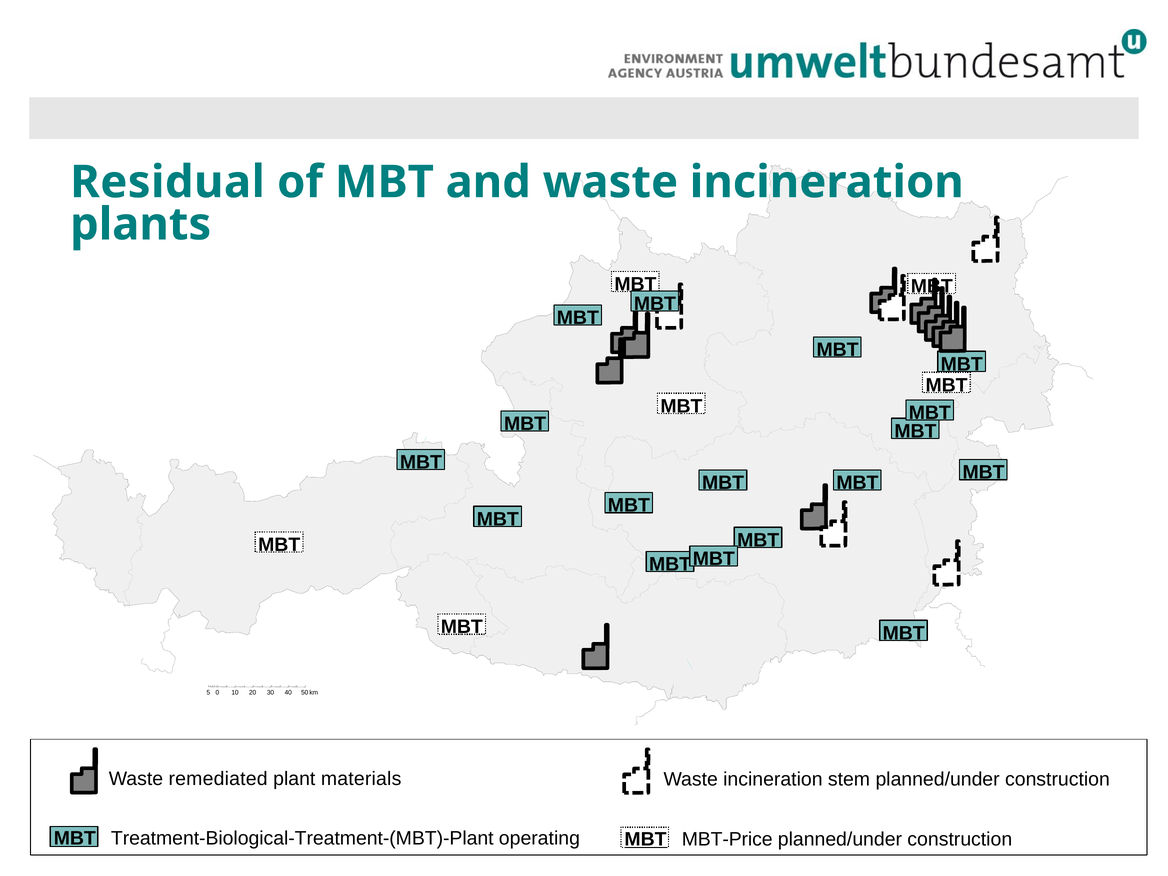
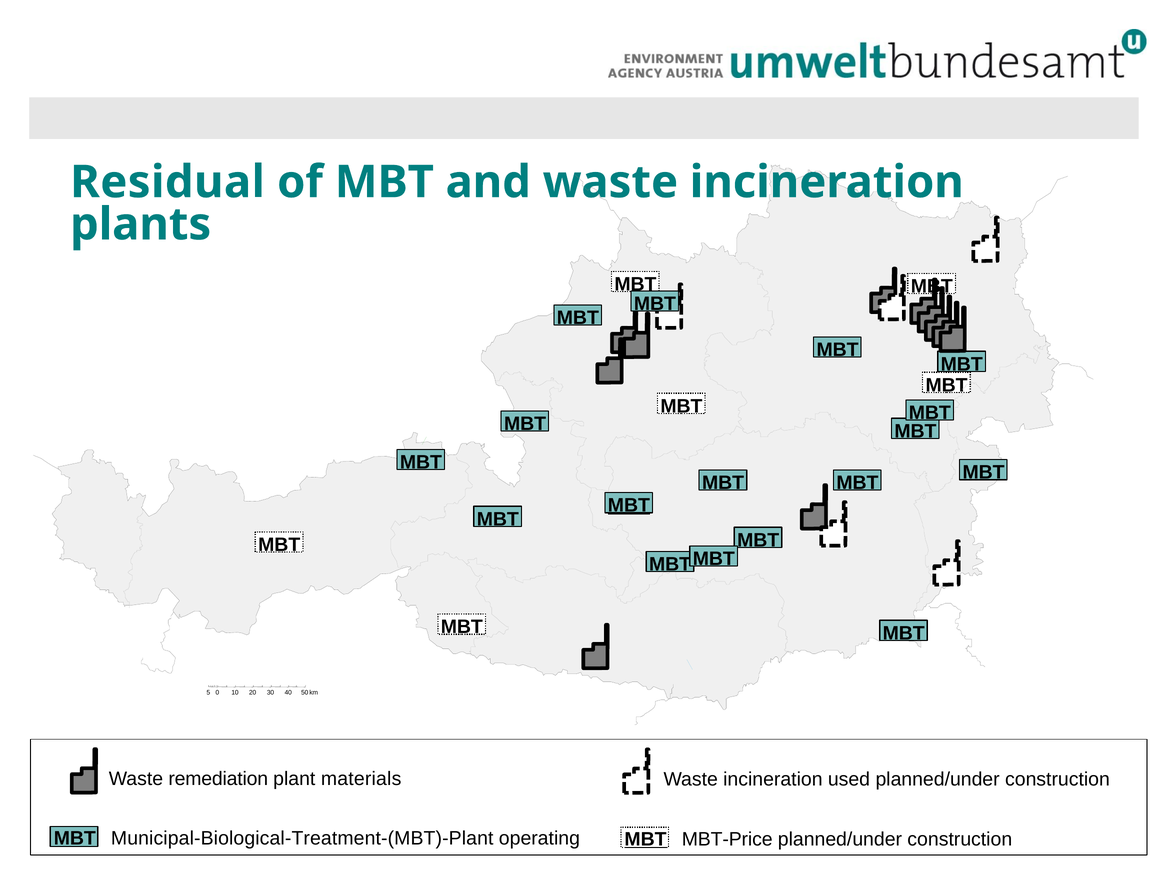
MBT at (629, 506) underline: none -> present
remediated: remediated -> remediation
stem: stem -> used
Treatment-Biological-Treatment-(MBT)-Plant: Treatment-Biological-Treatment-(MBT)-Plant -> Municipal-Biological-Treatment-(MBT)-Plant
